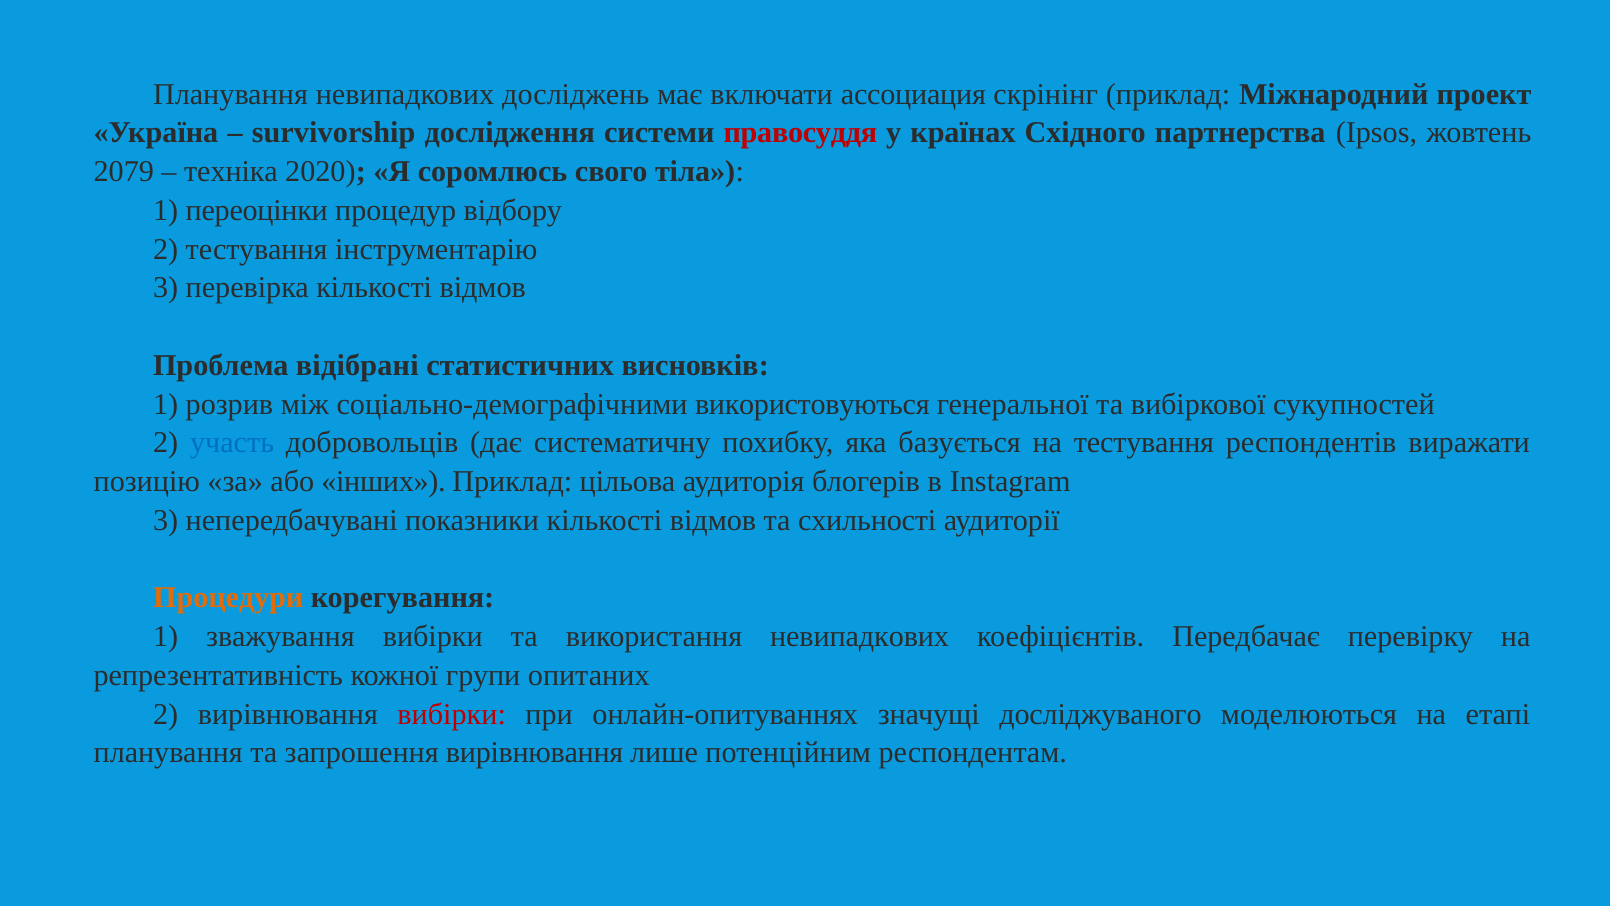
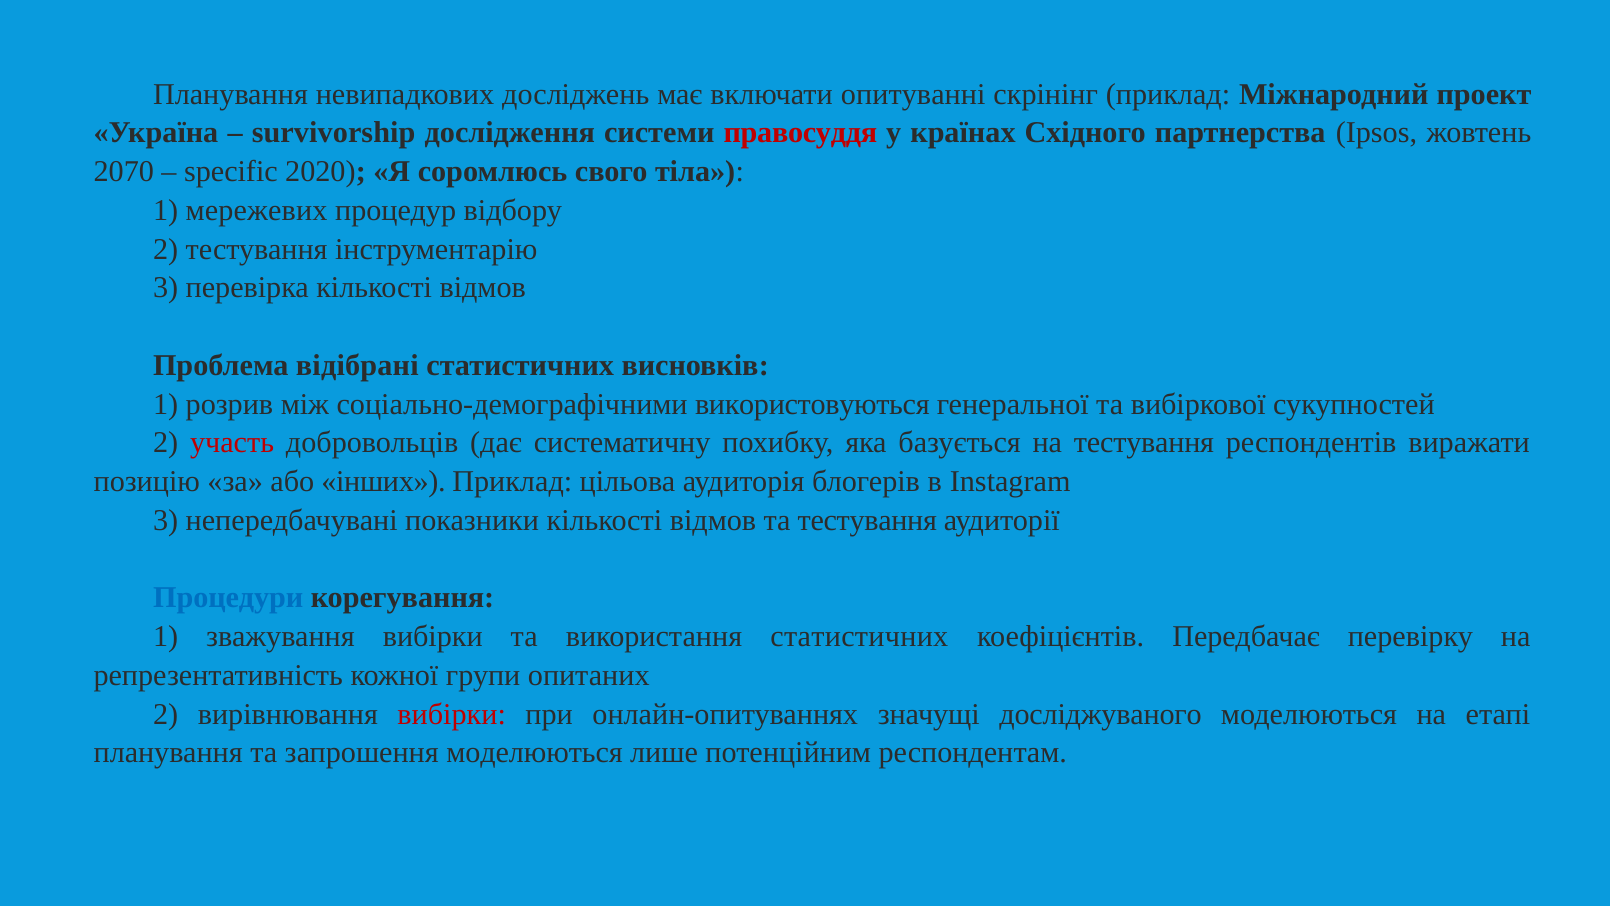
ассоциация: ассоциация -> опитуванні
2079: 2079 -> 2070
техніка: техніка -> specific
переоцінки: переоцінки -> мережевих
участь colour: blue -> red
та схильності: схильності -> тестування
Процедури colour: orange -> blue
використання невипадкових: невипадкових -> статистичних
запрошення вирівнювання: вирівнювання -> моделюються
